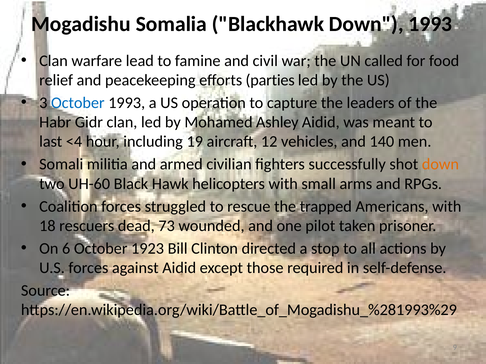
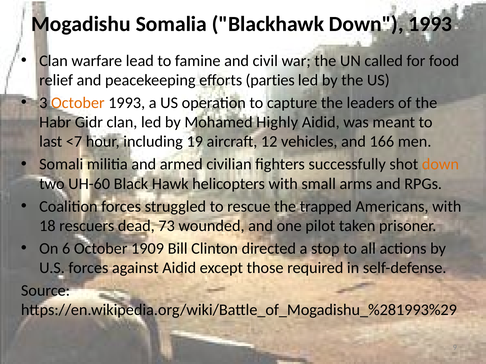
October at (78, 103) colour: blue -> orange
Ashley: Ashley -> Highly
<4: <4 -> <7
140: 140 -> 166
1923: 1923 -> 1909
